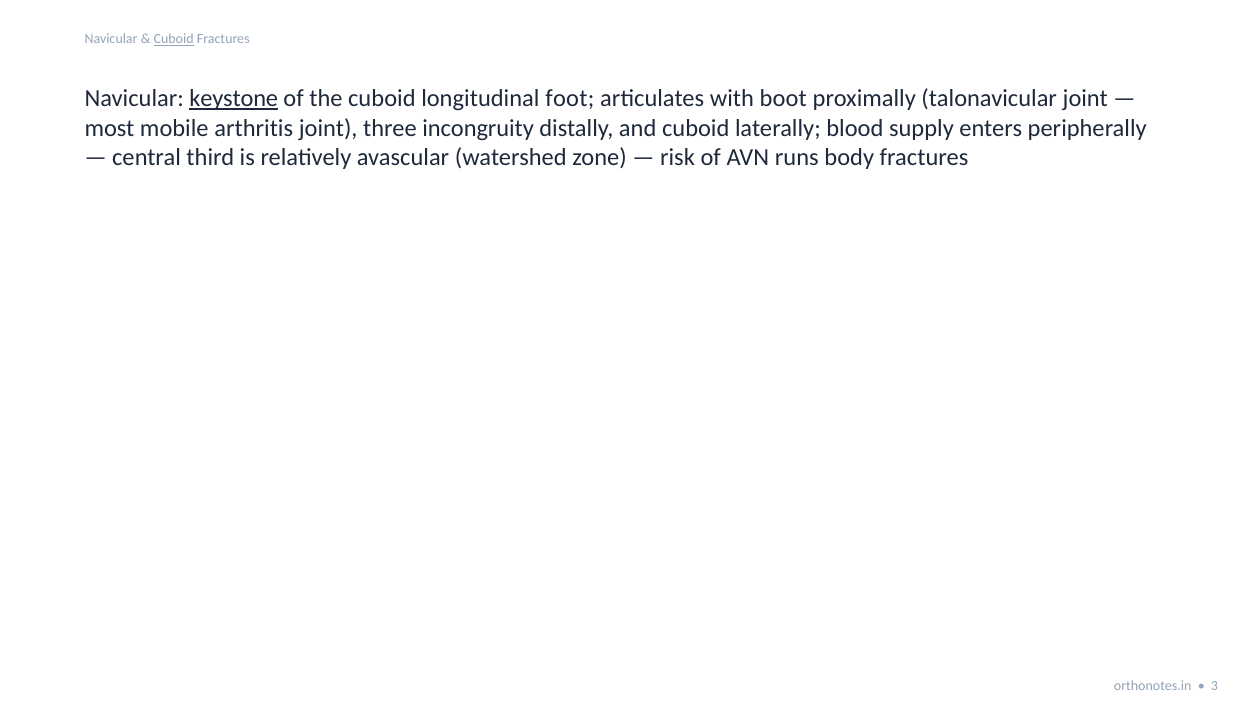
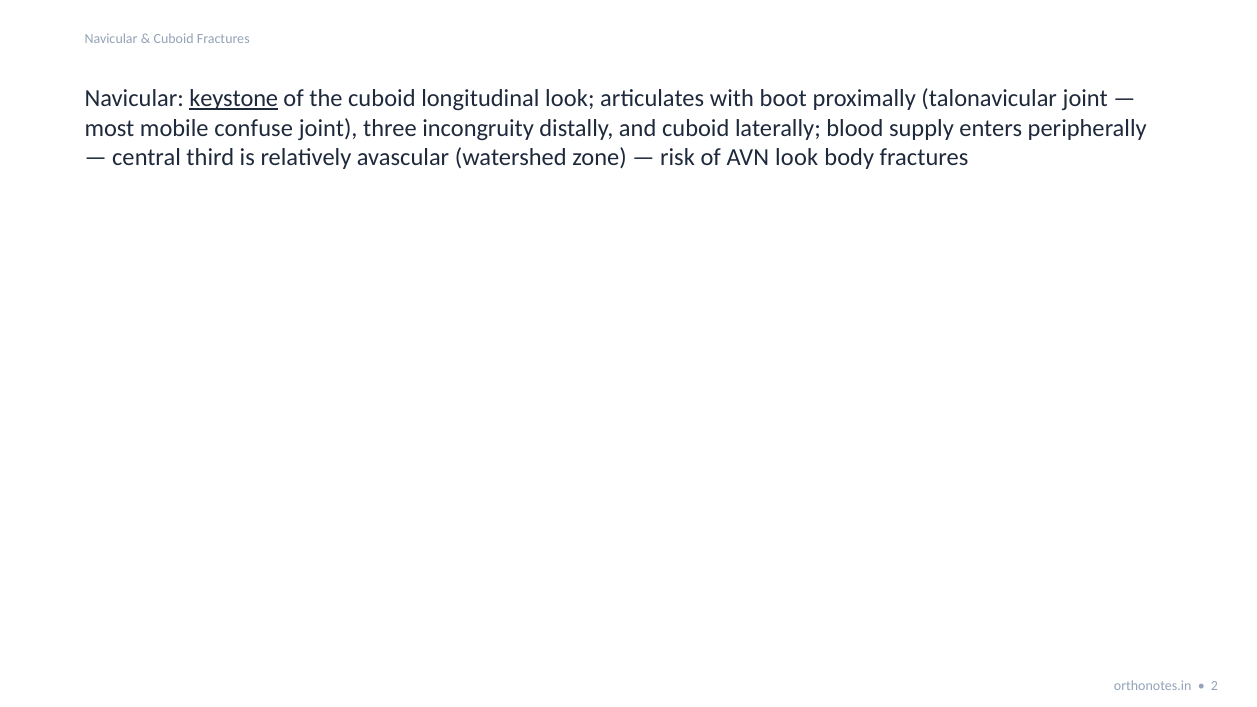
Cuboid at (174, 39) underline: present -> none
longitudinal foot: foot -> look
arthritis: arthritis -> confuse
AVN runs: runs -> look
3: 3 -> 2
